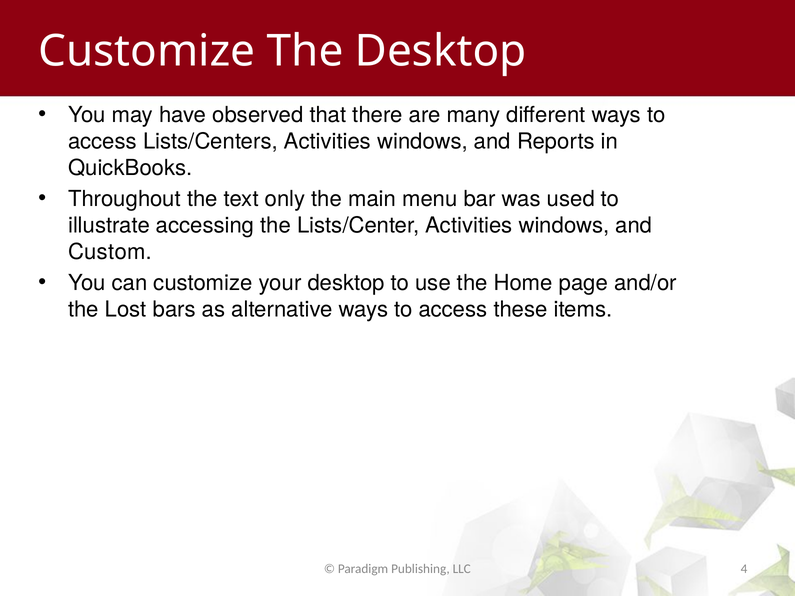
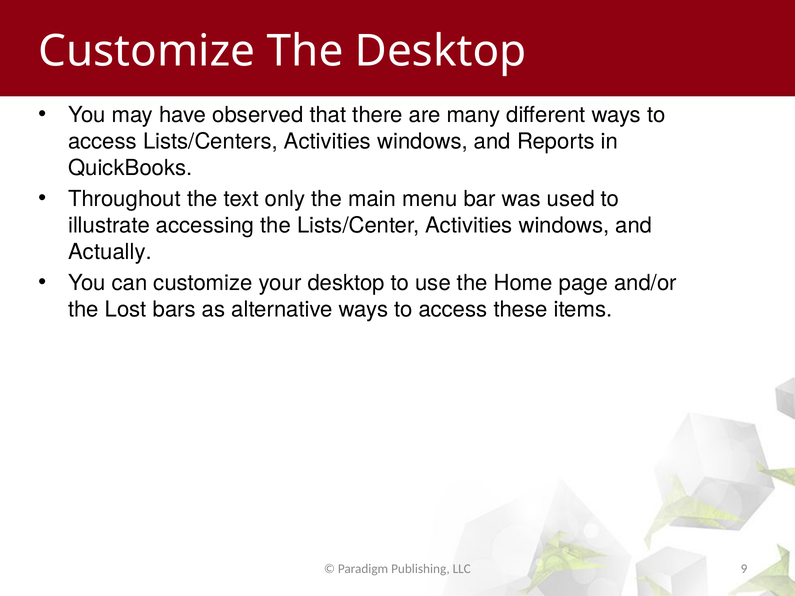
Custom: Custom -> Actually
4: 4 -> 9
